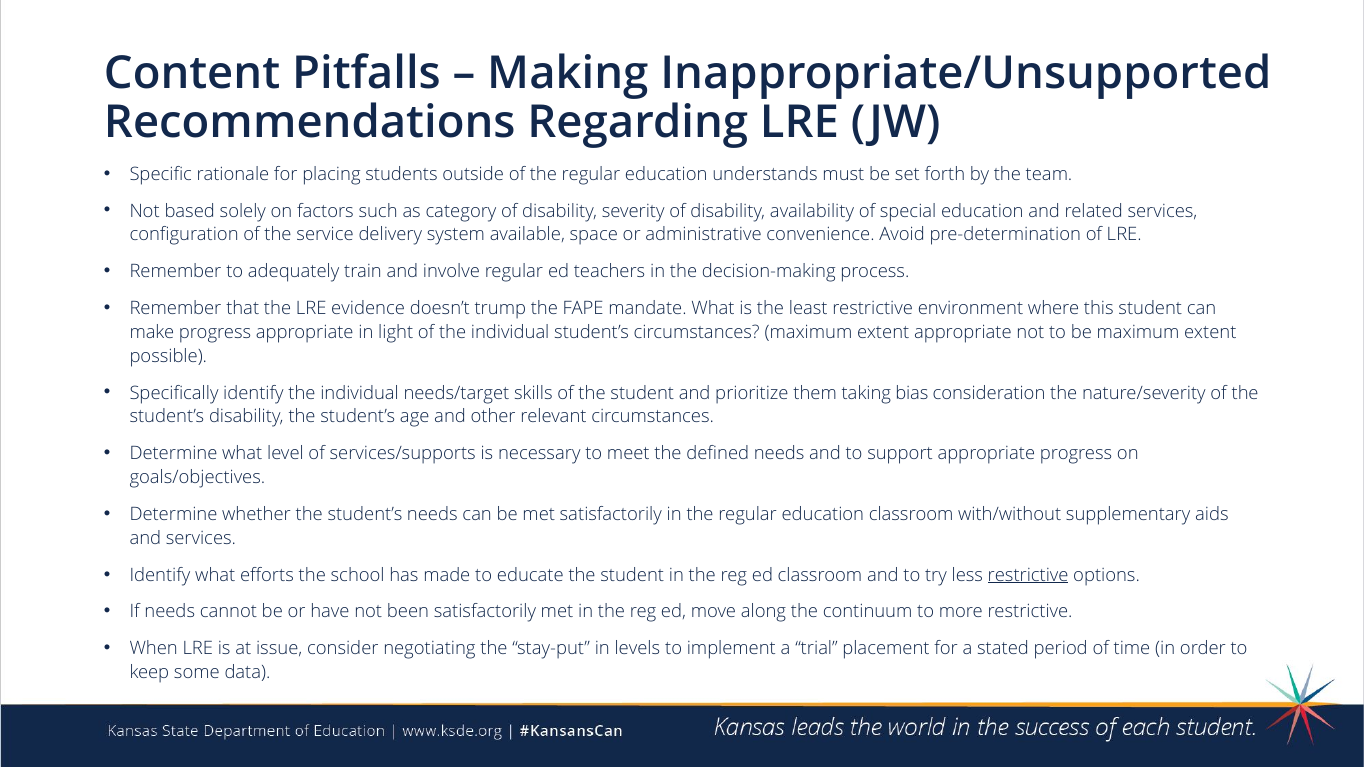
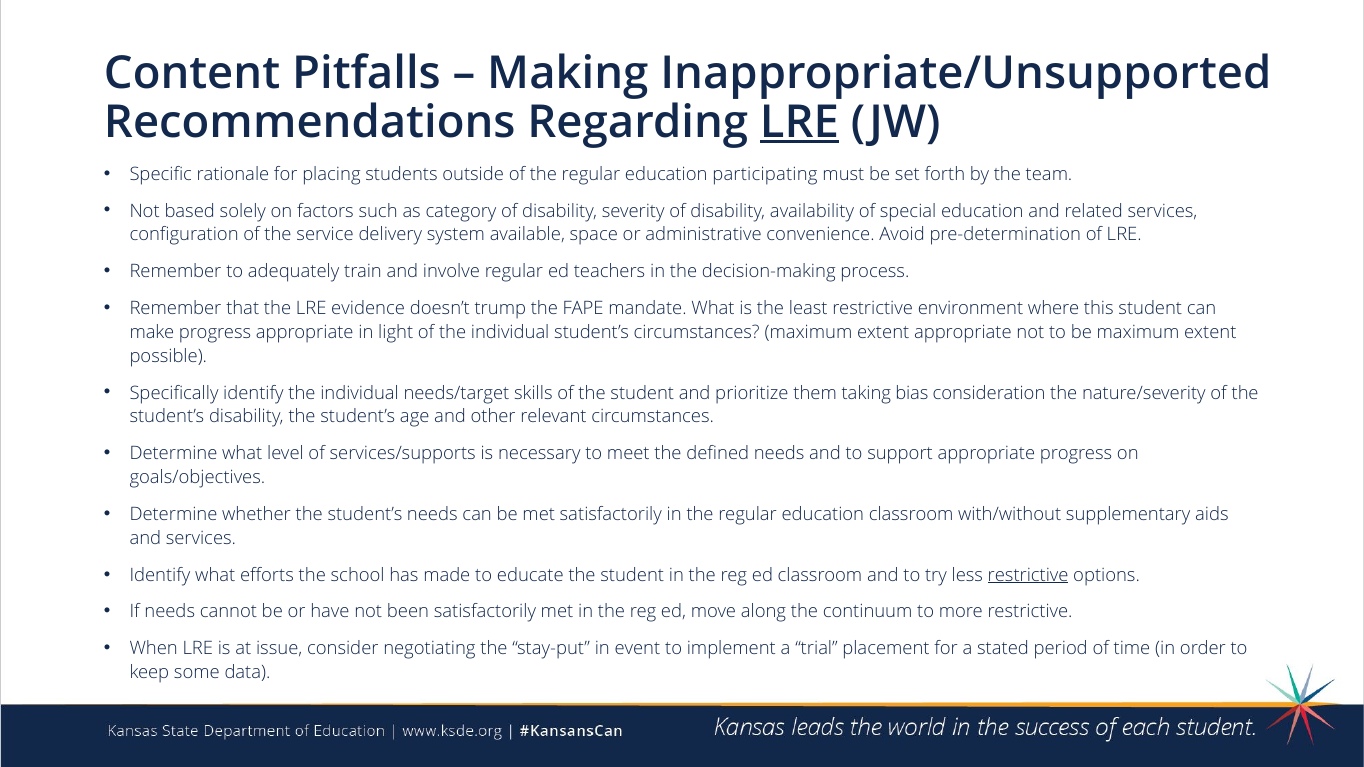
LRE at (800, 122) underline: none -> present
understands: understands -> participating
levels: levels -> event
